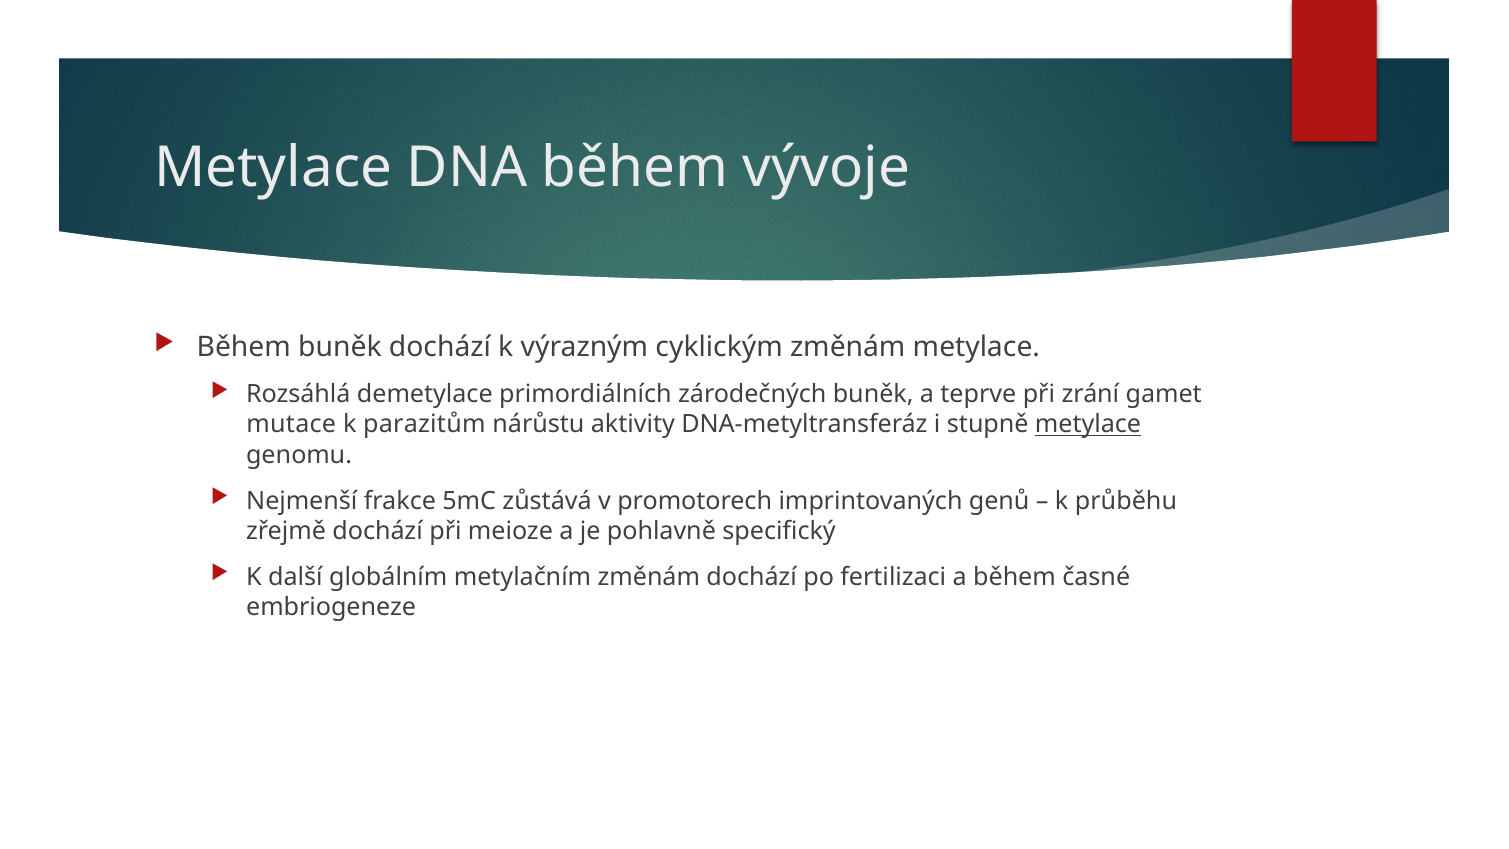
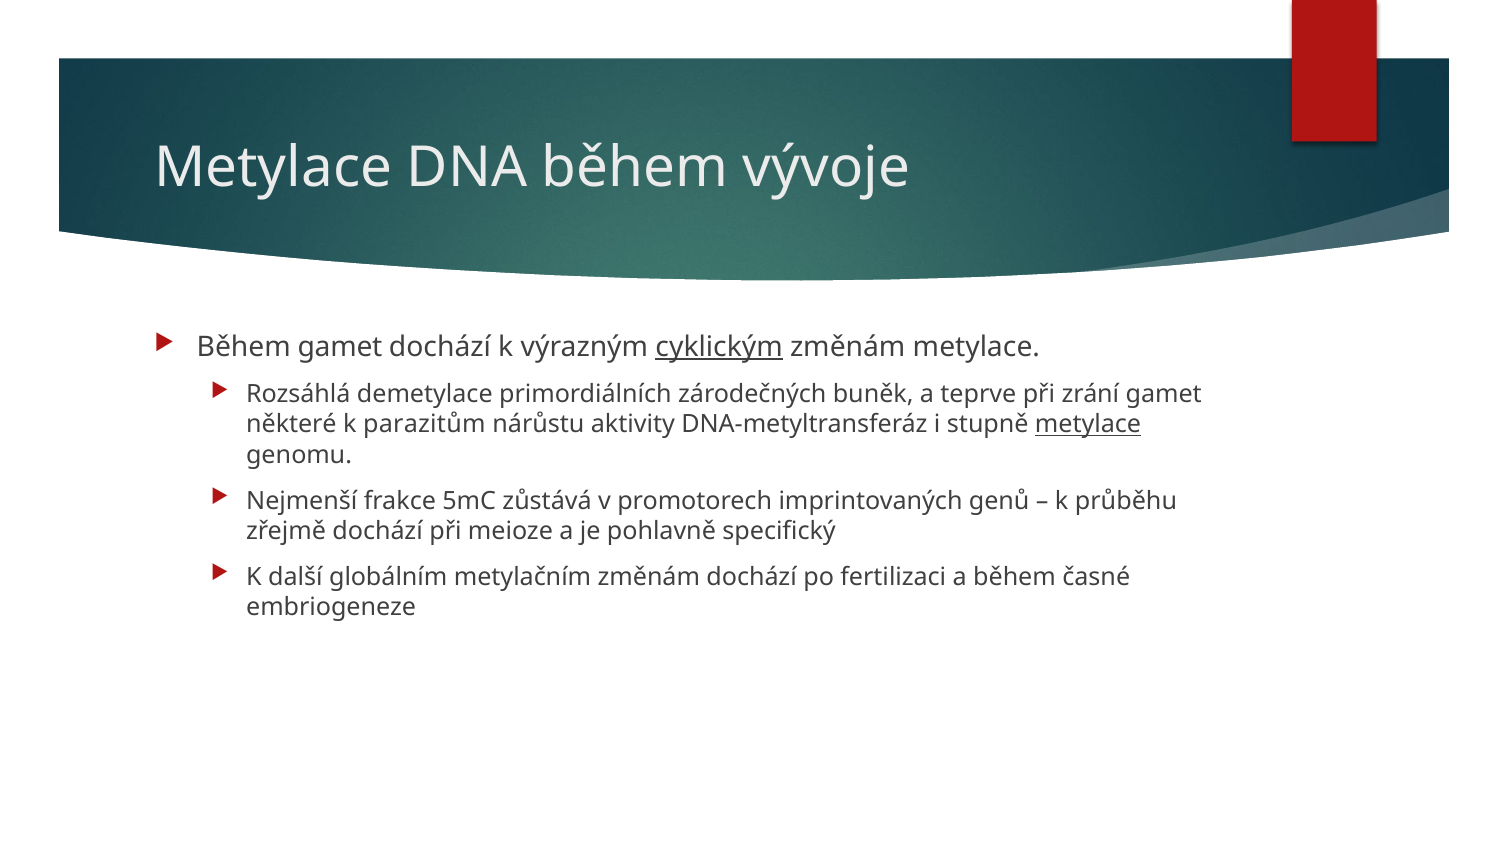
Během buněk: buněk -> gamet
cyklickým underline: none -> present
mutace: mutace -> některé
